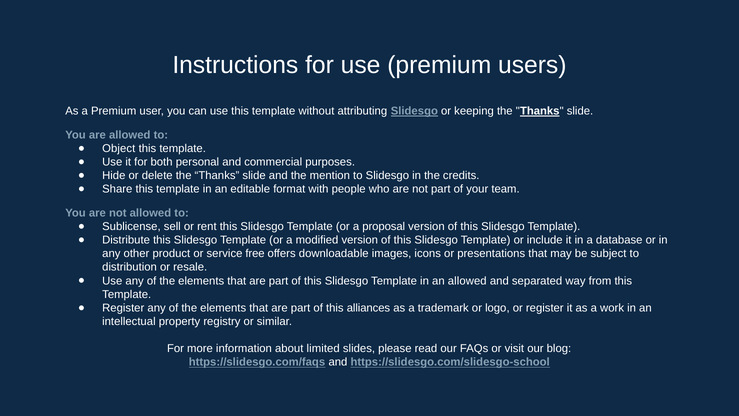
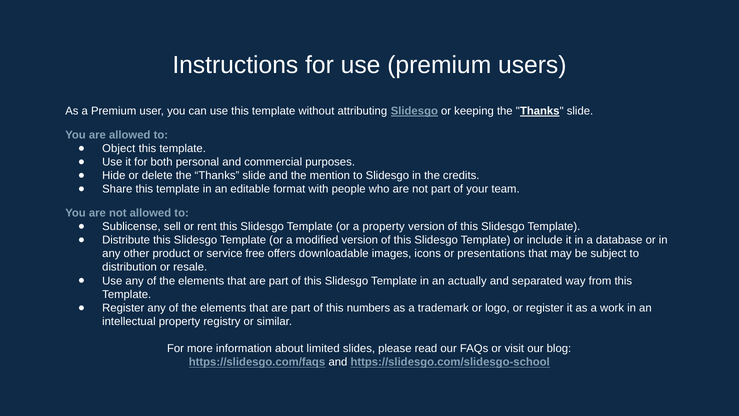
a proposal: proposal -> property
an allowed: allowed -> actually
alliances: alliances -> numbers
